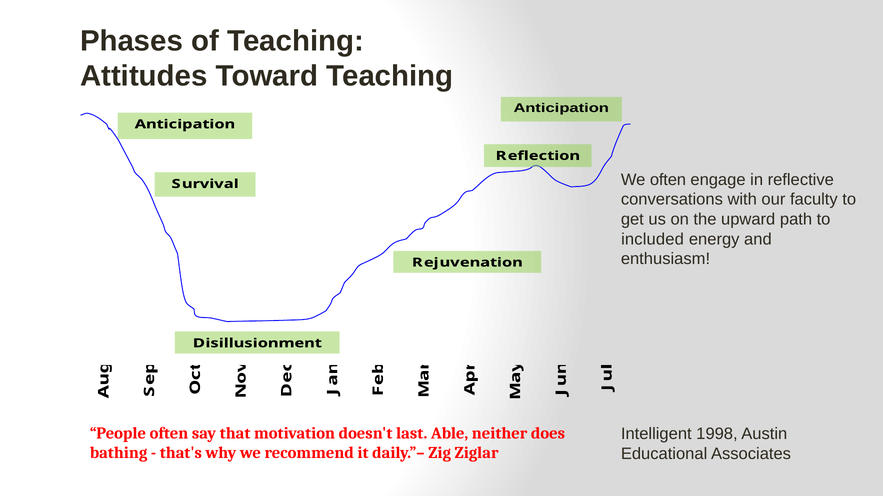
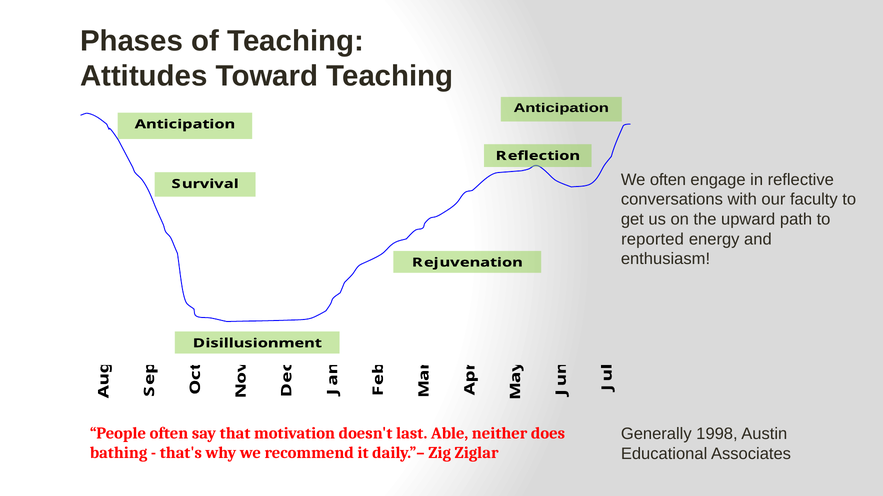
included: included -> reported
Intelligent: Intelligent -> Generally
